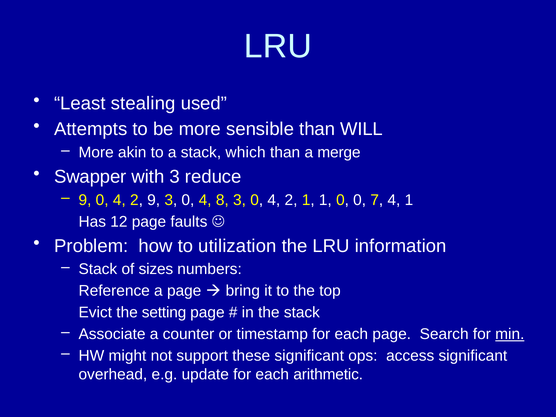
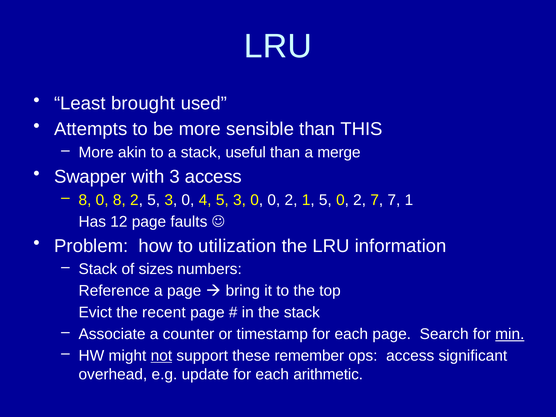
stealing: stealing -> brought
WILL: WILL -> THIS
which: which -> useful
3 reduce: reduce -> access
9 at (85, 200): 9 -> 8
4 at (119, 200): 4 -> 8
2 9: 9 -> 5
4 8: 8 -> 5
4 at (274, 200): 4 -> 0
1 1: 1 -> 5
0 at (360, 200): 0 -> 2
7 4: 4 -> 7
setting: setting -> recent
not underline: none -> present
these significant: significant -> remember
